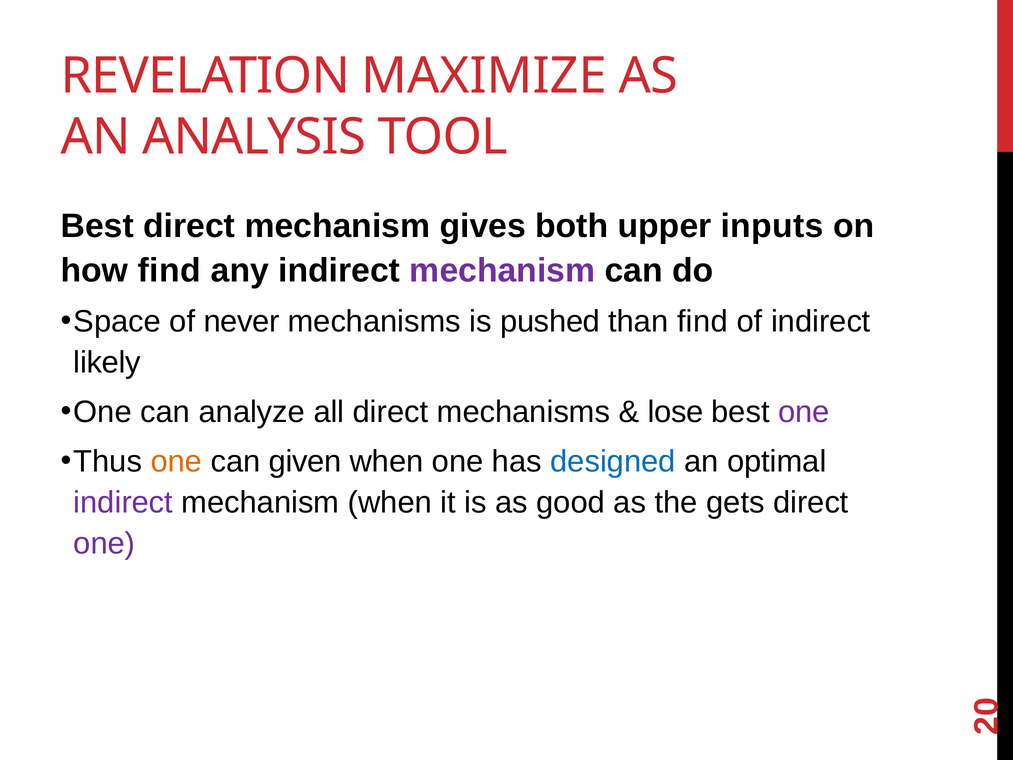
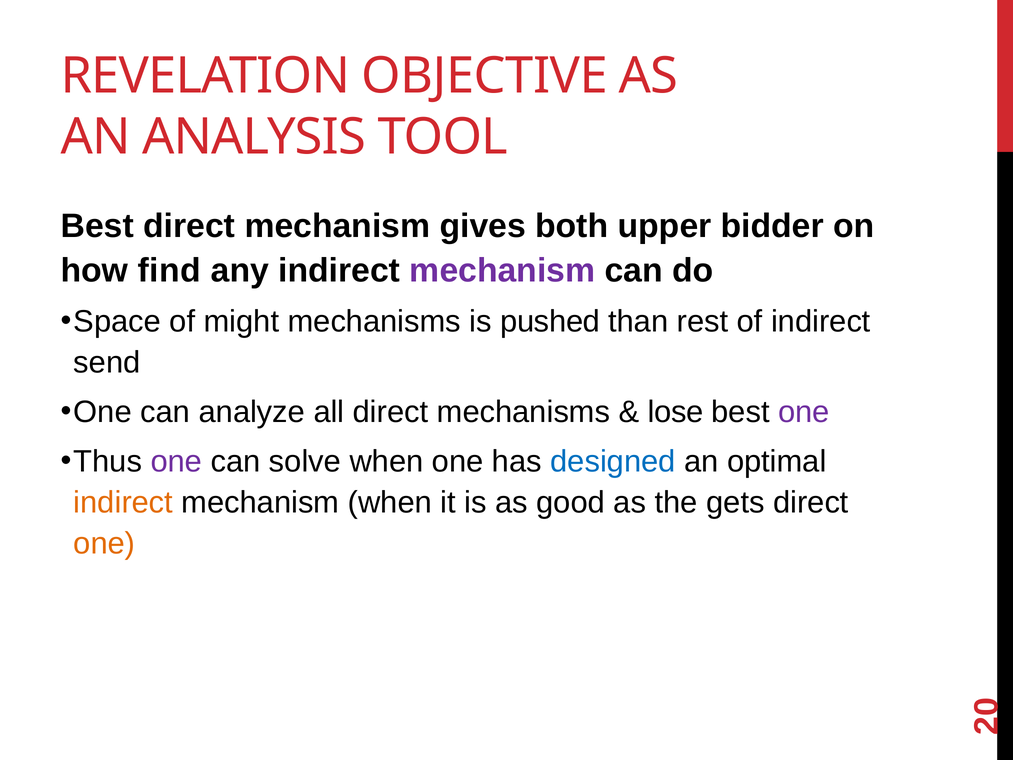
MAXIMIZE: MAXIMIZE -> OBJECTIVE
inputs: inputs -> bidder
never: never -> might
than find: find -> rest
likely: likely -> send
one at (176, 462) colour: orange -> purple
given: given -> solve
indirect at (123, 502) colour: purple -> orange
one at (104, 543) colour: purple -> orange
